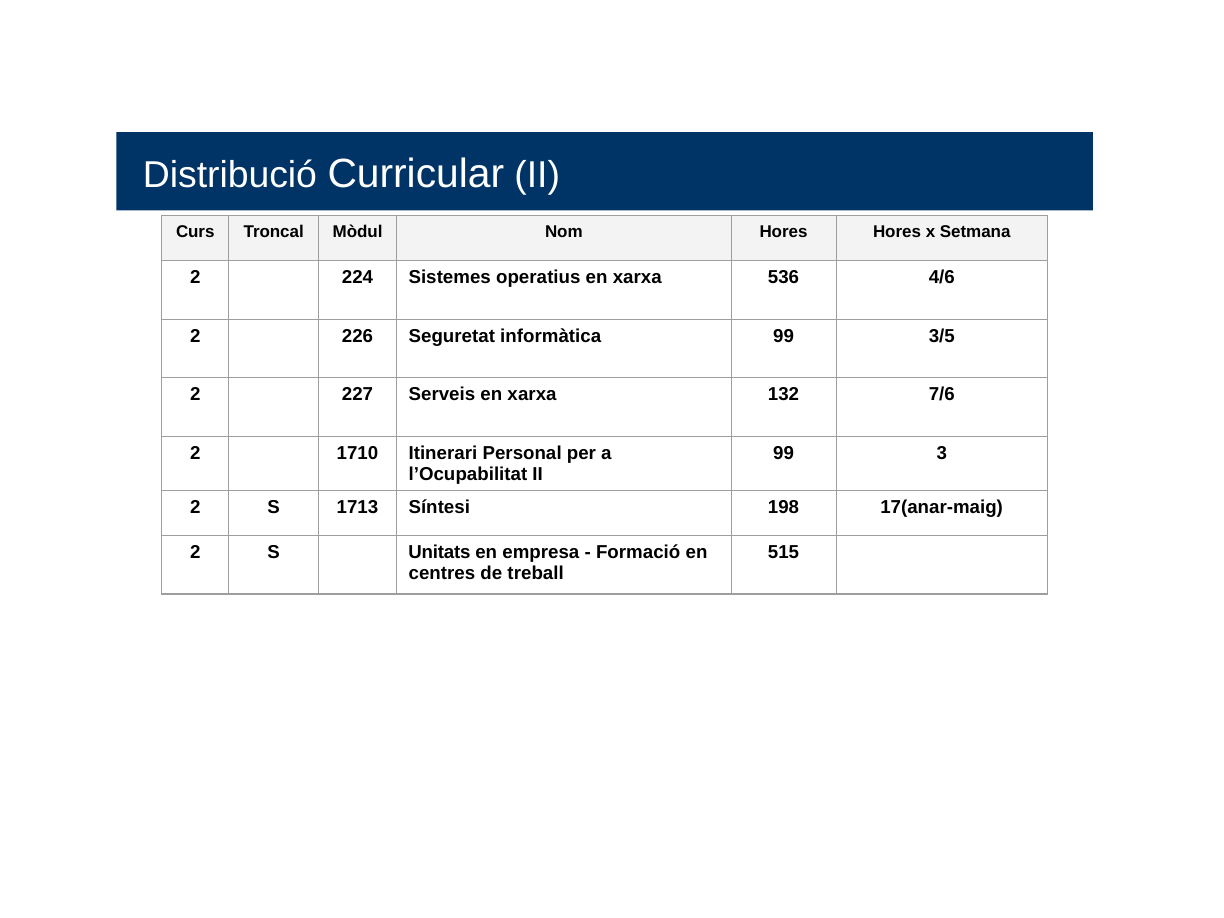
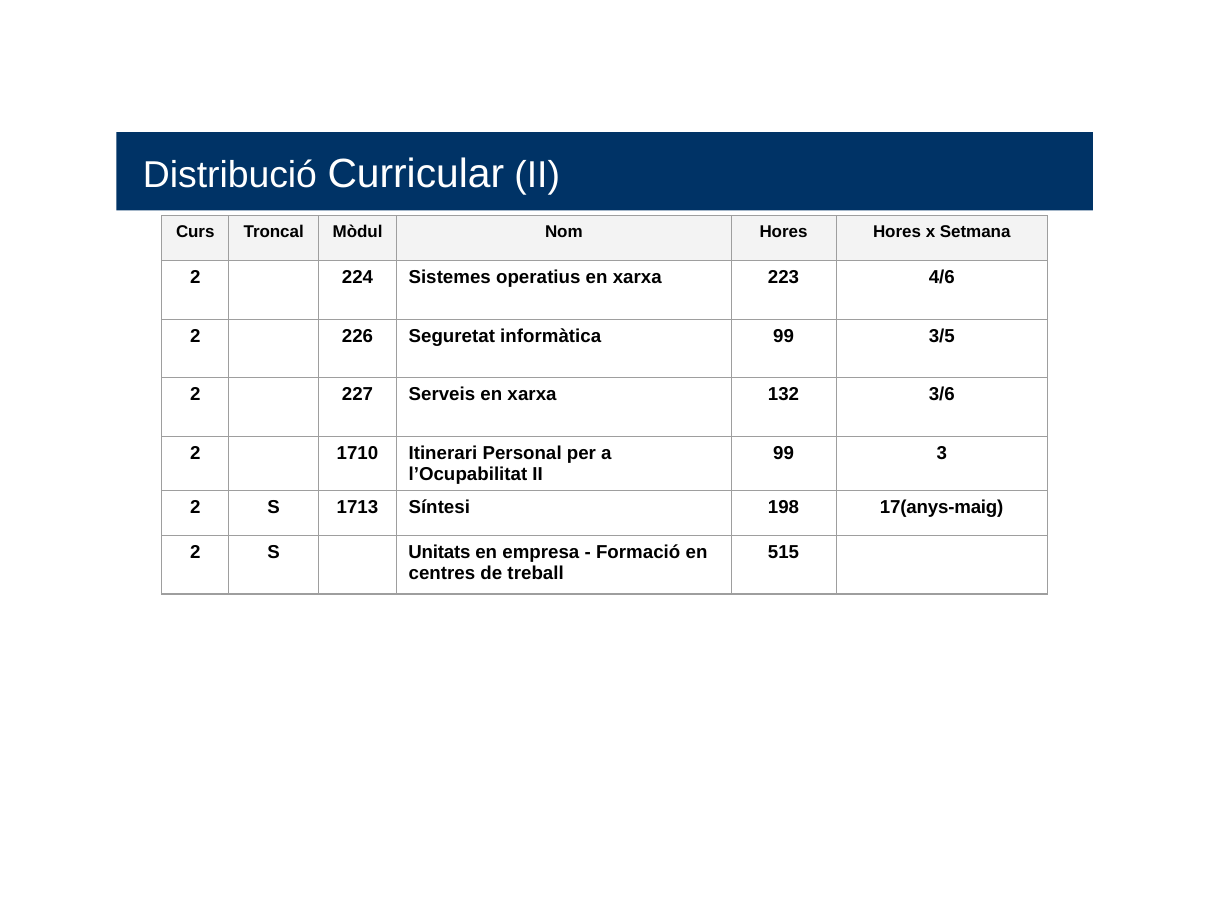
536: 536 -> 223
7/6: 7/6 -> 3/6
17(anar-maig: 17(anar-maig -> 17(anys-maig
